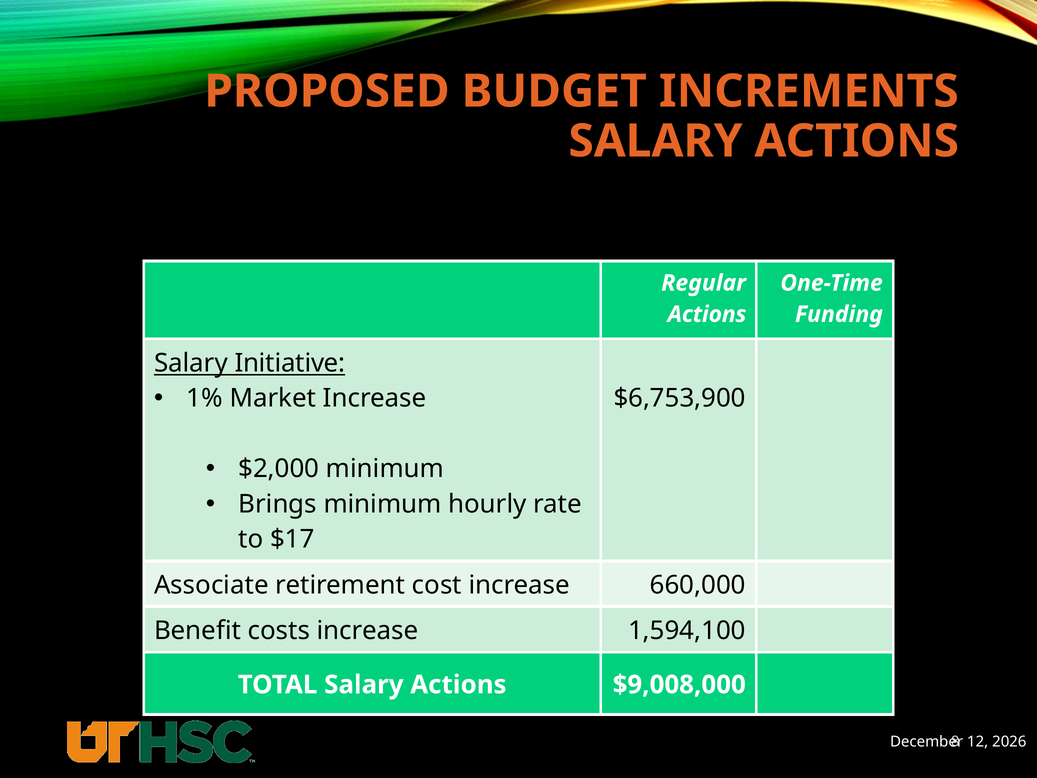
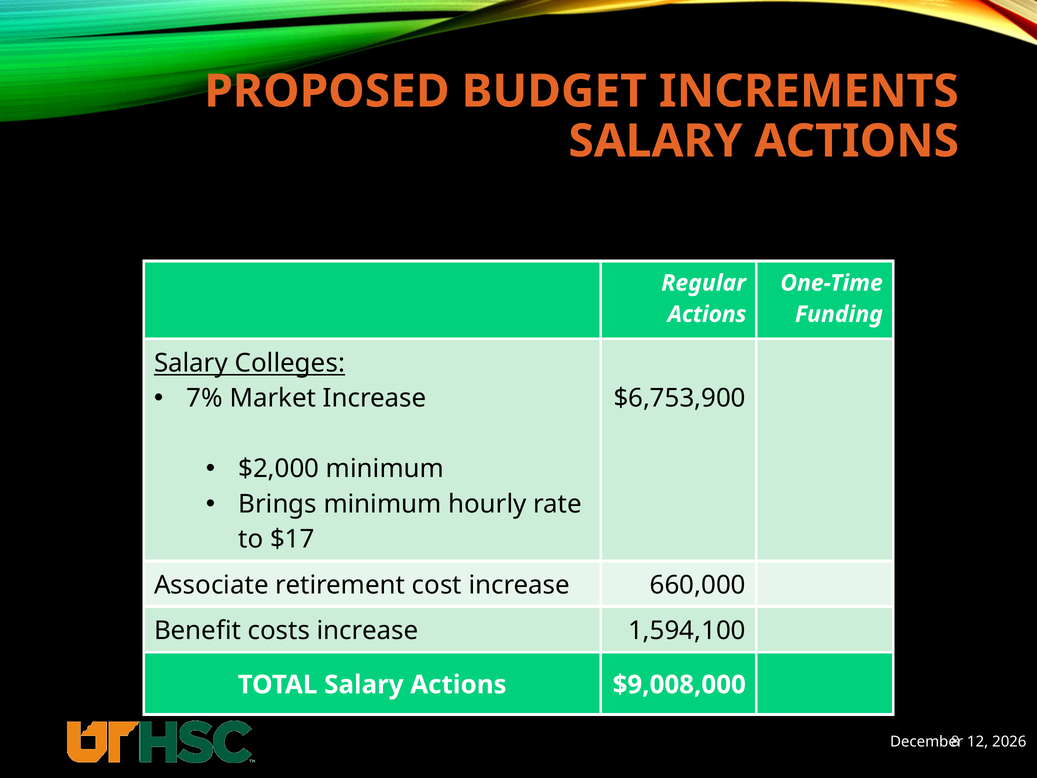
Initiative: Initiative -> Colleges
1%: 1% -> 7%
